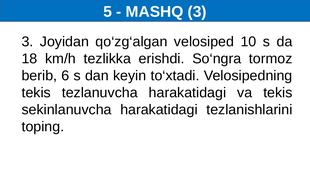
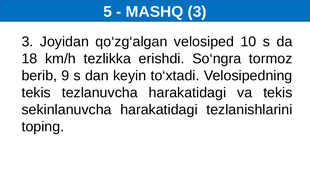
6: 6 -> 9
